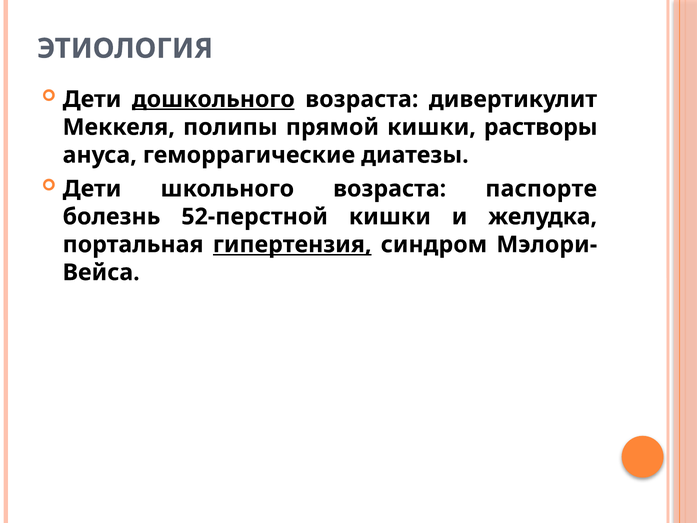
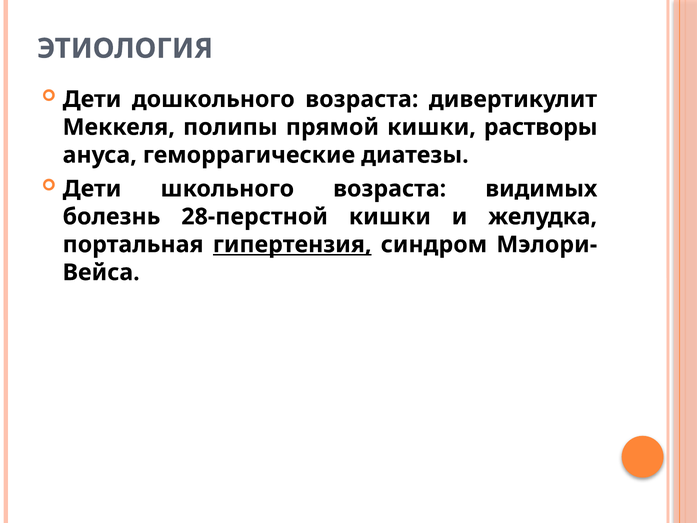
дошкольного underline: present -> none
паспорте: паспорте -> видимых
52-перстной: 52-перстной -> 28-перстной
